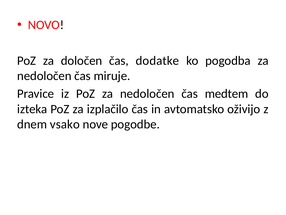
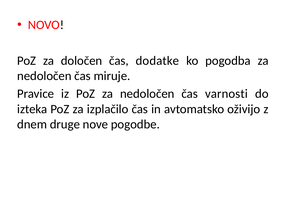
medtem: medtem -> varnosti
vsako: vsako -> druge
